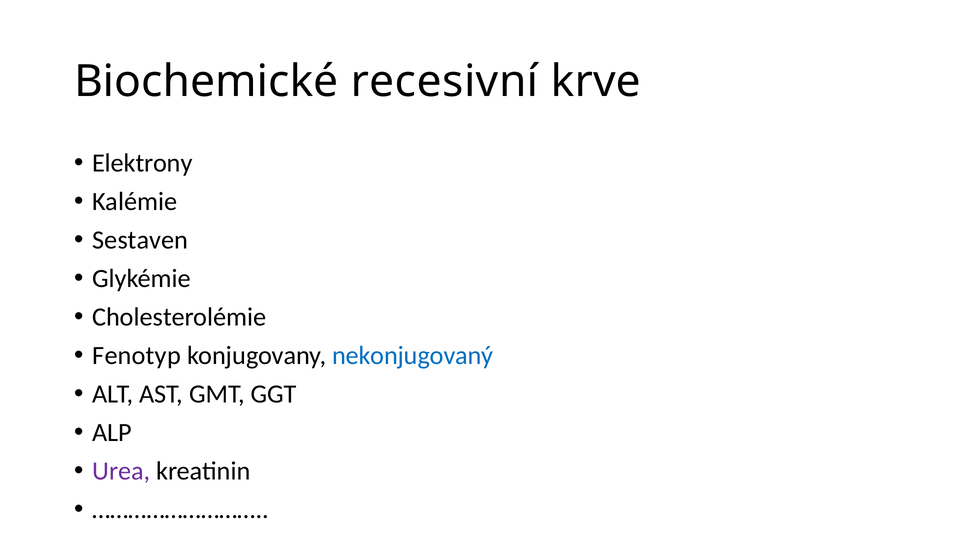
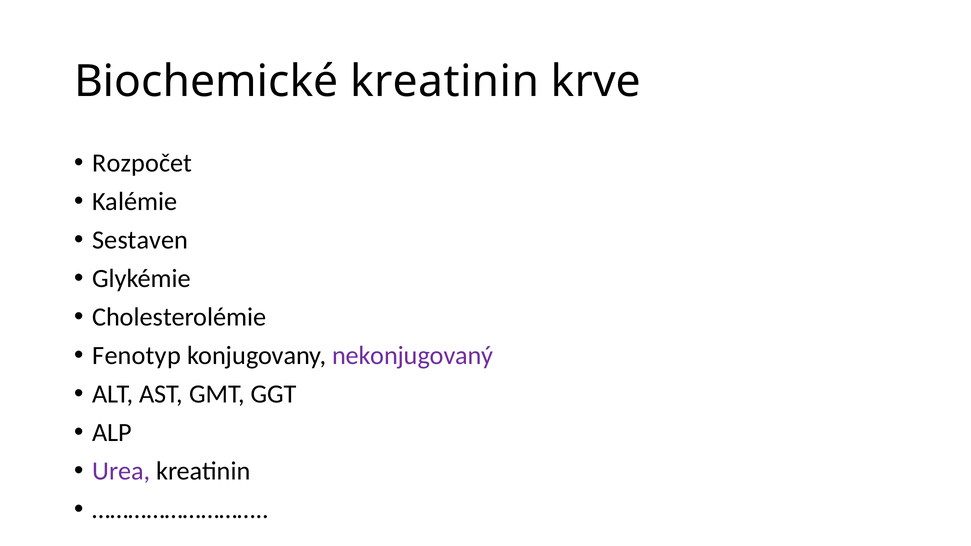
Biochemické recesivní: recesivní -> kreatinin
Elektrony: Elektrony -> Rozpočet
nekonjugovaný colour: blue -> purple
